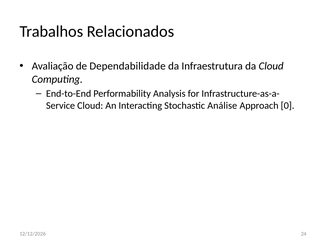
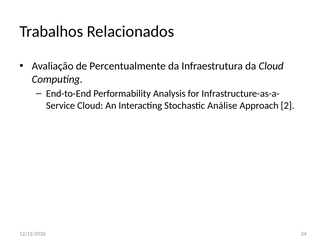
Dependabilidade: Dependabilidade -> Percentualmente
0: 0 -> 2
